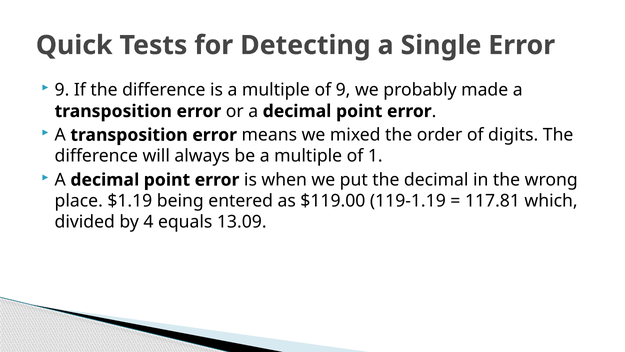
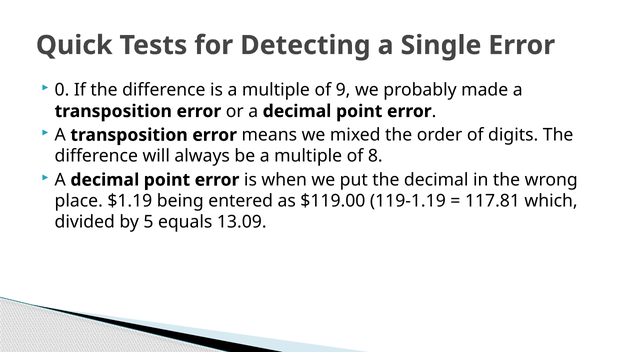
9 at (62, 90): 9 -> 0
1: 1 -> 8
4: 4 -> 5
